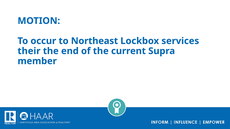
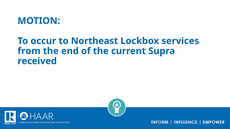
their: their -> from
member: member -> received
